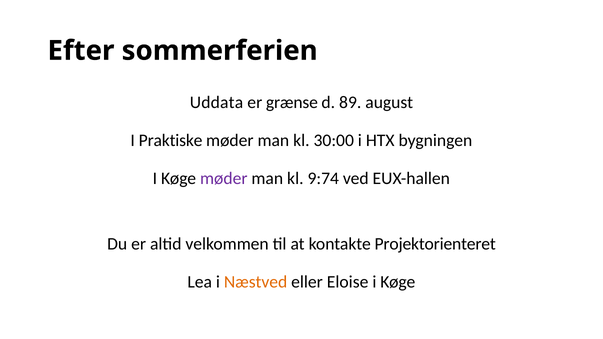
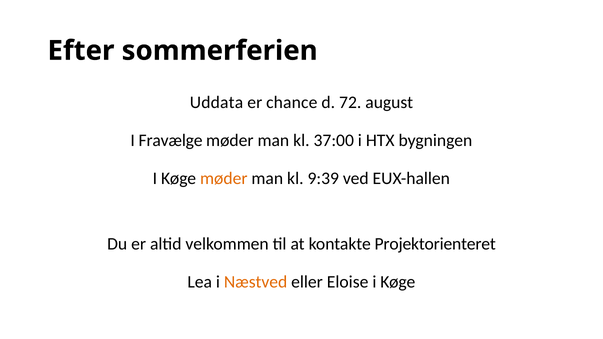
grænse: grænse -> chance
89: 89 -> 72
Praktiske: Praktiske -> Fravælge
30:00: 30:00 -> 37:00
møder at (224, 179) colour: purple -> orange
9:74: 9:74 -> 9:39
